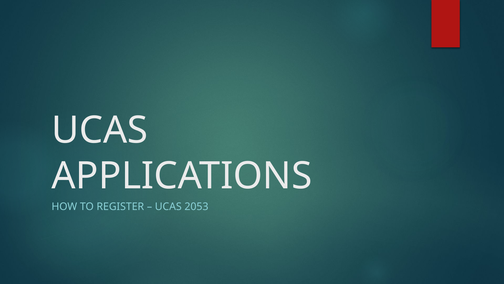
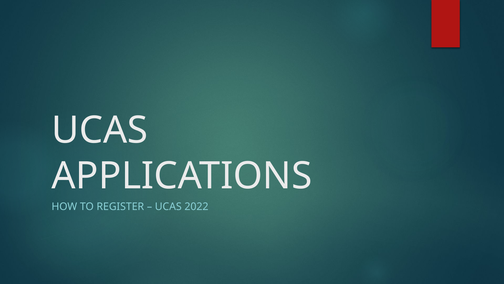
2053: 2053 -> 2022
